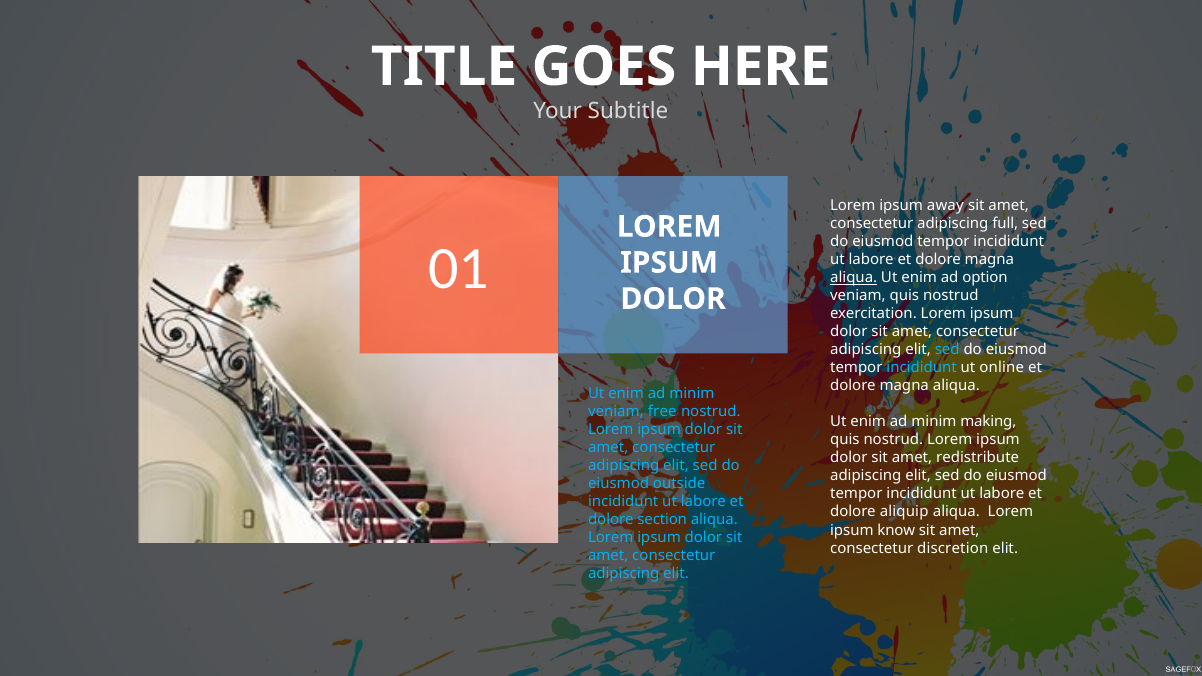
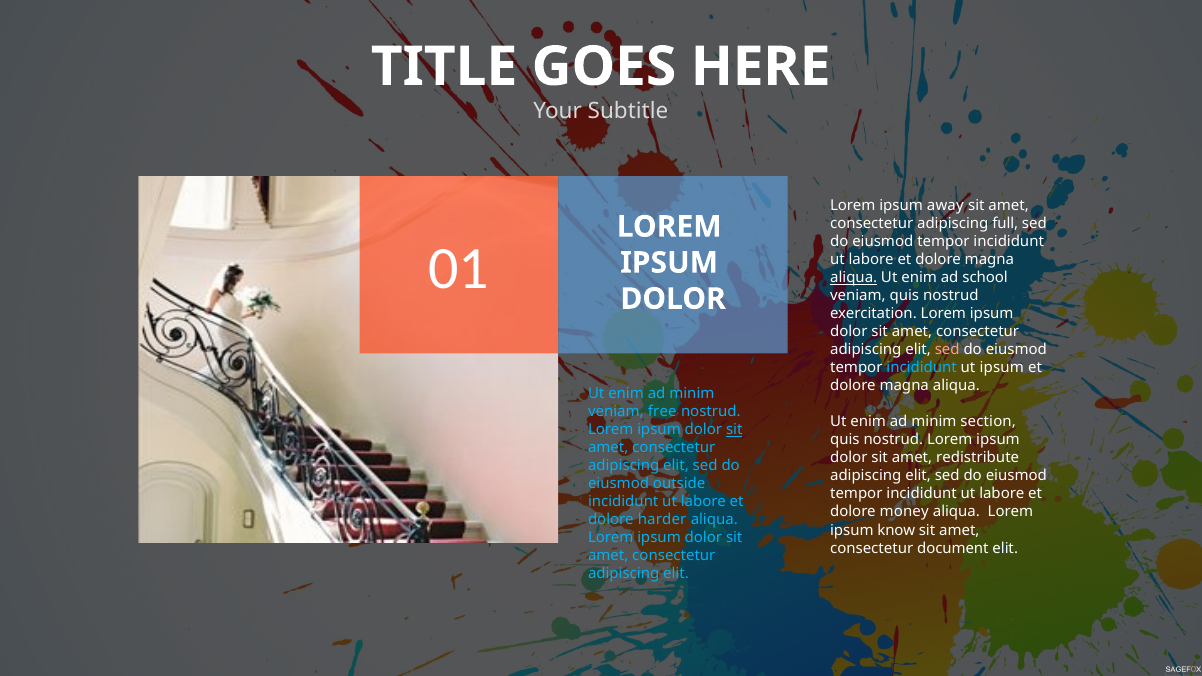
option: option -> school
sed at (947, 350) colour: light blue -> pink
ut online: online -> ipsum
making: making -> section
sit at (734, 430) underline: none -> present
aliquip: aliquip -> money
section: section -> harder
discretion: discretion -> document
